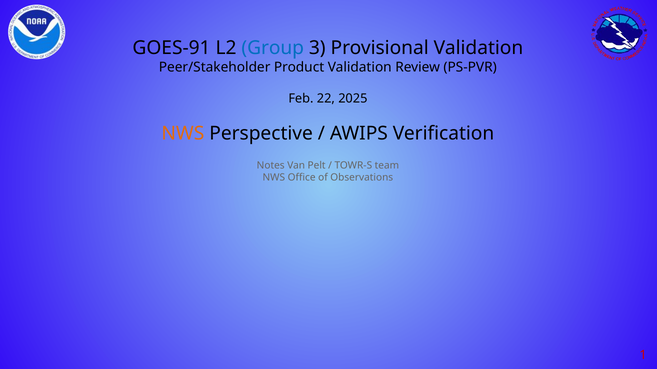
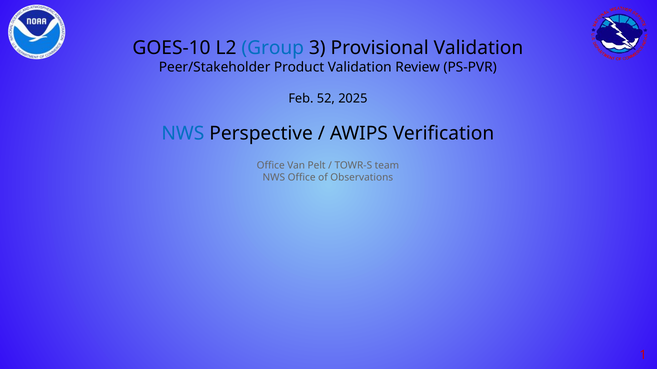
GOES-91: GOES-91 -> GOES-10
22: 22 -> 52
NWS at (183, 134) colour: orange -> blue
Notes at (271, 166): Notes -> Office
